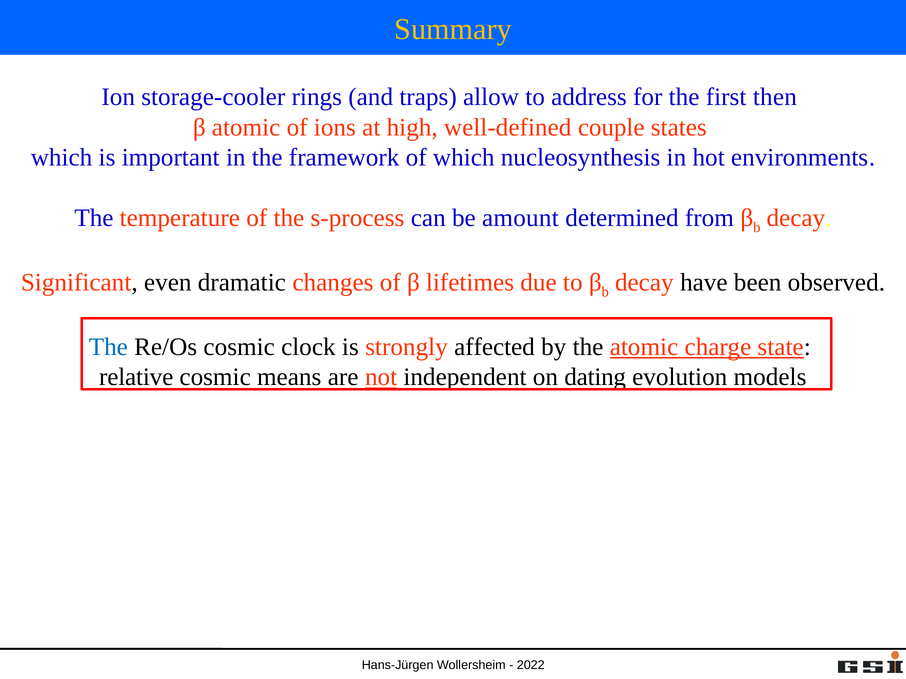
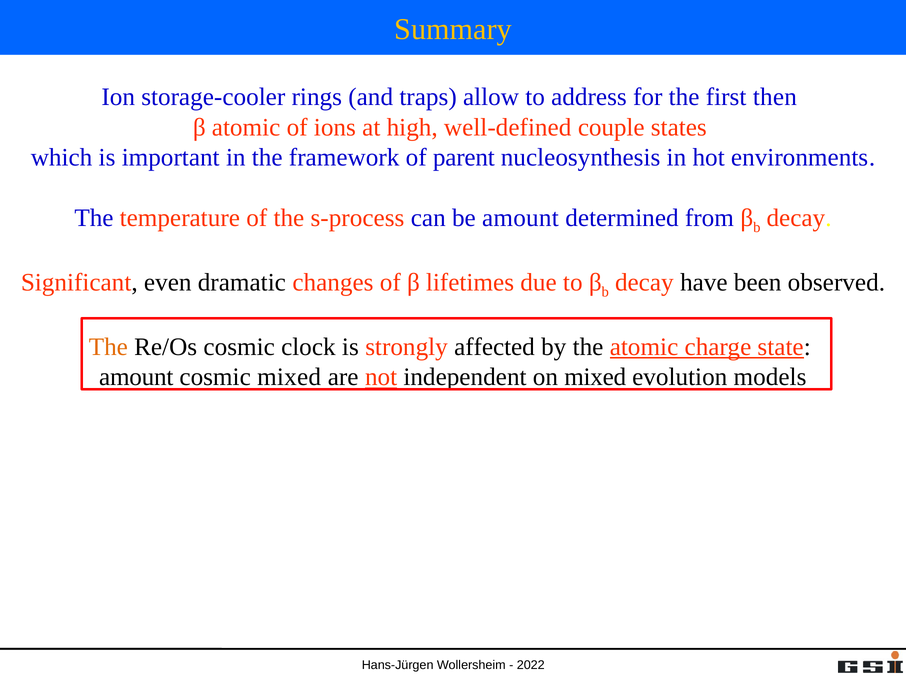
of which: which -> parent
The at (108, 347) colour: blue -> orange
relative at (136, 377): relative -> amount
cosmic means: means -> mixed
on dating: dating -> mixed
